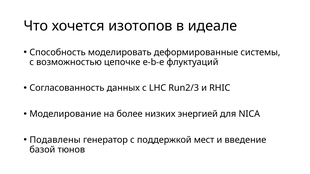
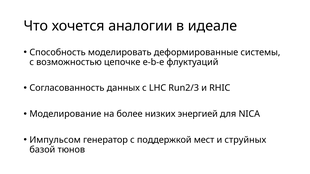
изотопов: изотопов -> аналогии
Подавлены: Подавлены -> Импульсом
введение: введение -> струйных
